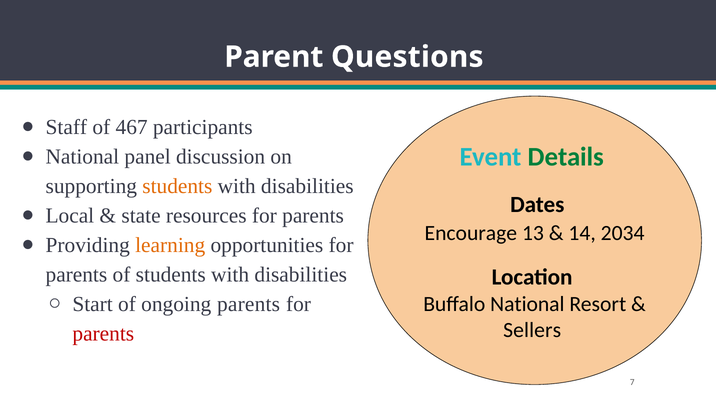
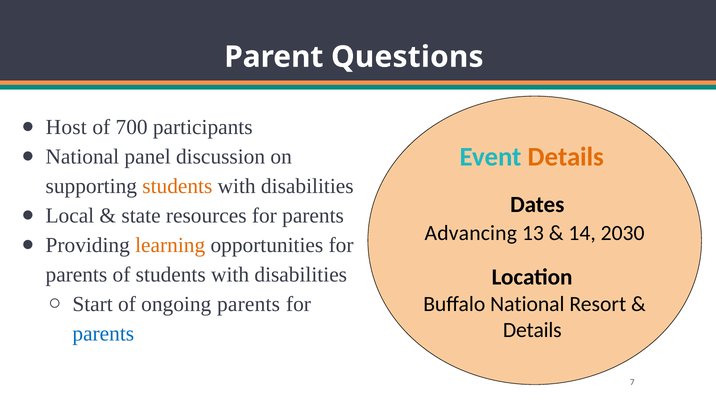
Staff: Staff -> Host
467: 467 -> 700
Details at (566, 157) colour: green -> orange
Encourage: Encourage -> Advancing
2034: 2034 -> 2030
Sellers at (532, 330): Sellers -> Details
parents at (103, 334) colour: red -> blue
